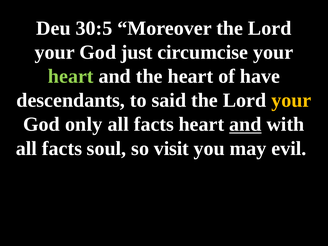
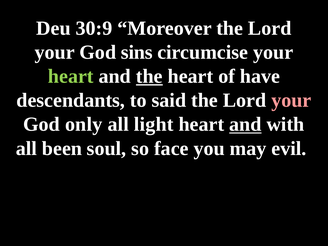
30:5: 30:5 -> 30:9
just: just -> sins
the at (149, 76) underline: none -> present
your at (291, 100) colour: yellow -> pink
facts at (154, 124): facts -> light
facts at (62, 148): facts -> been
visit: visit -> face
